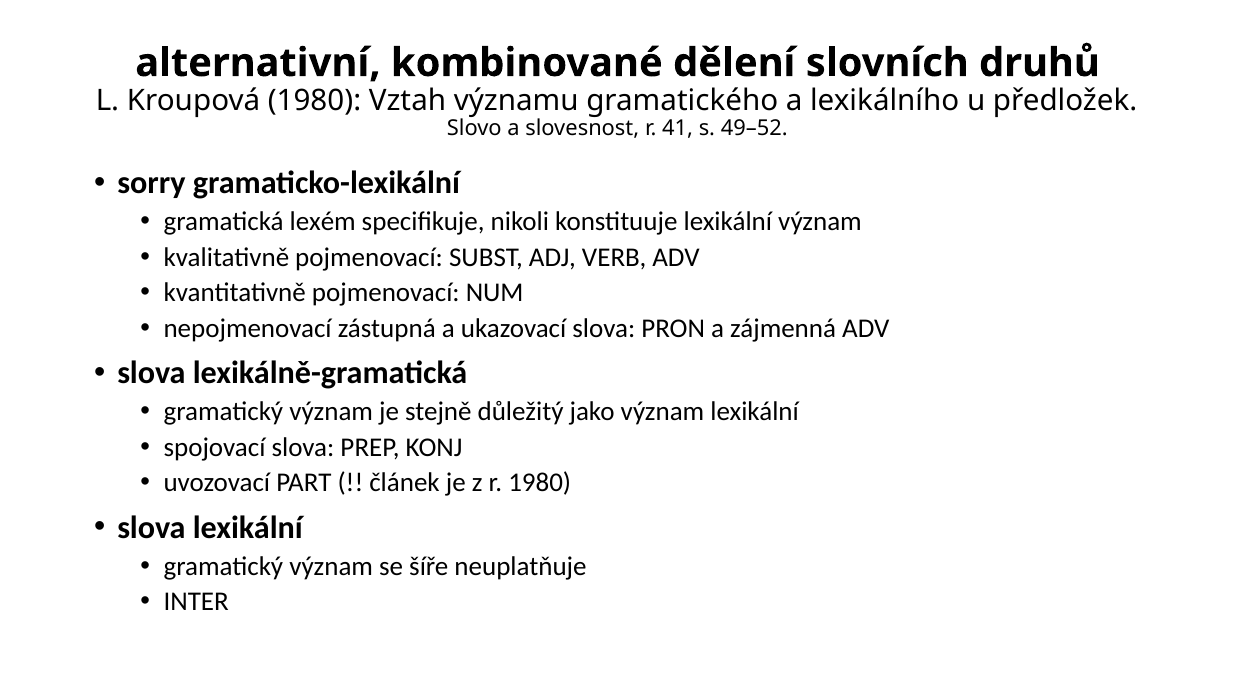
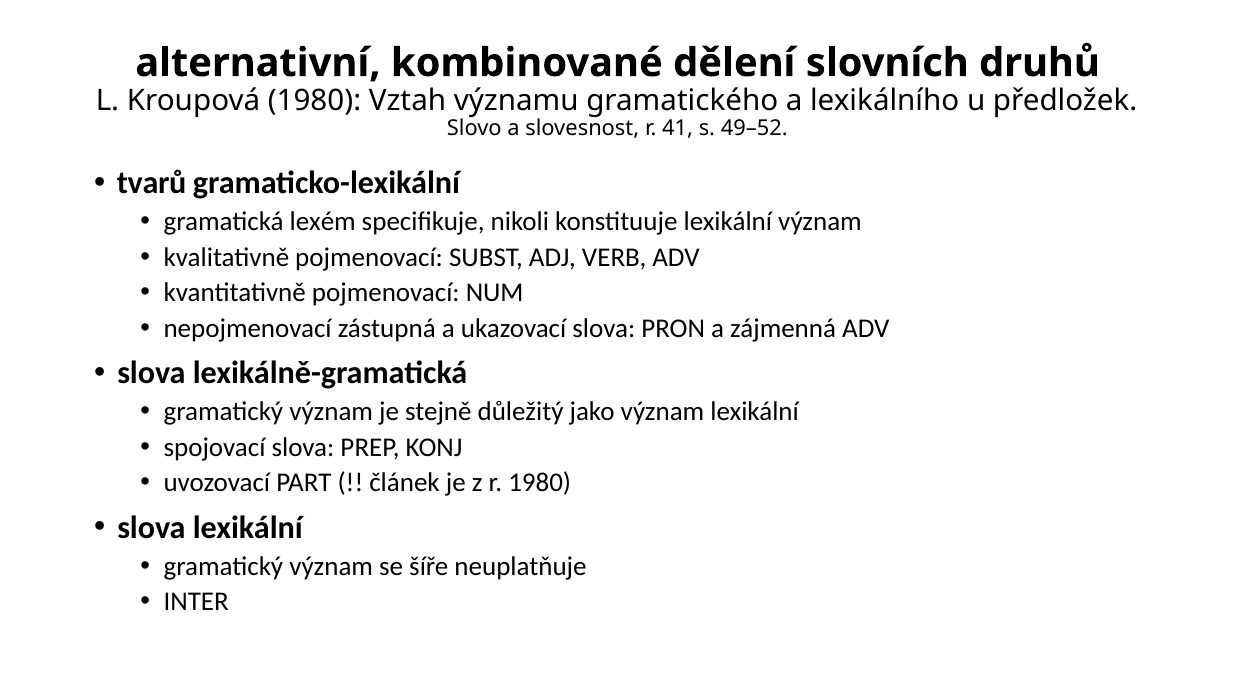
sorry: sorry -> tvarů
